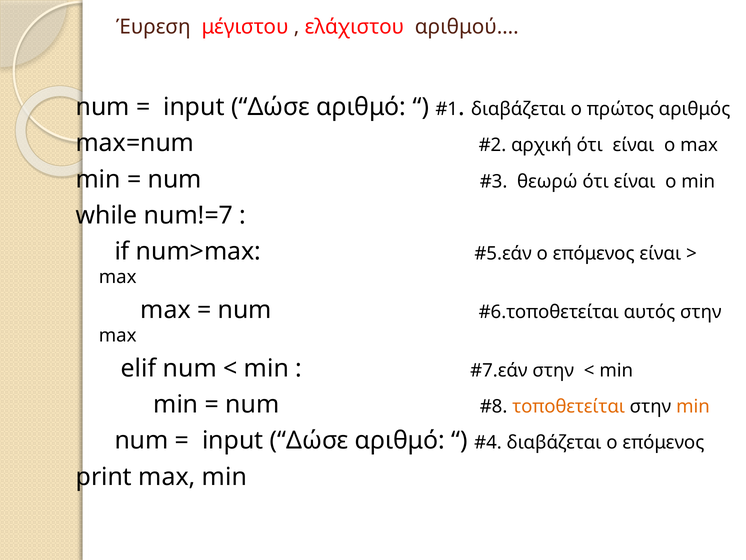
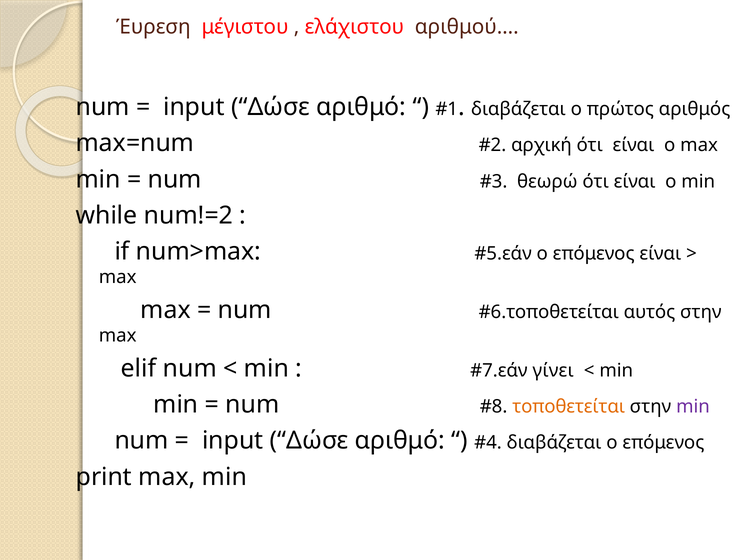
num!=7: num!=7 -> num!=2
στην at (553, 370): στην -> γίνει
min at (693, 406) colour: orange -> purple
